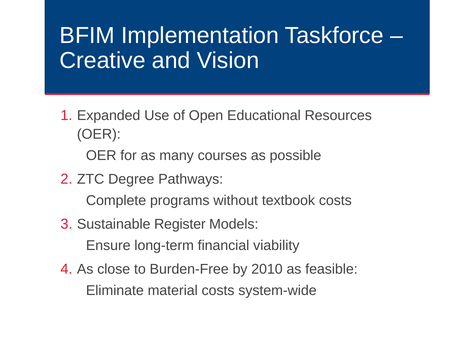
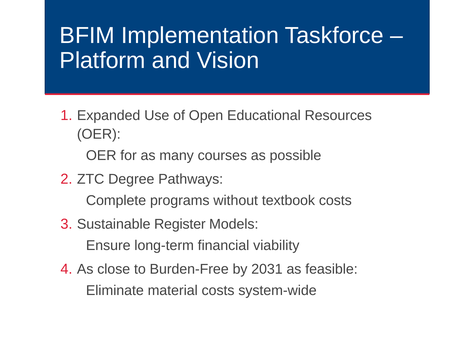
Creative: Creative -> Platform
2010: 2010 -> 2031
